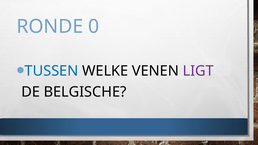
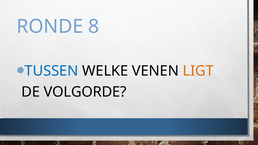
0: 0 -> 8
LIGT colour: purple -> orange
BELGISCHE: BELGISCHE -> VOLGORDE
